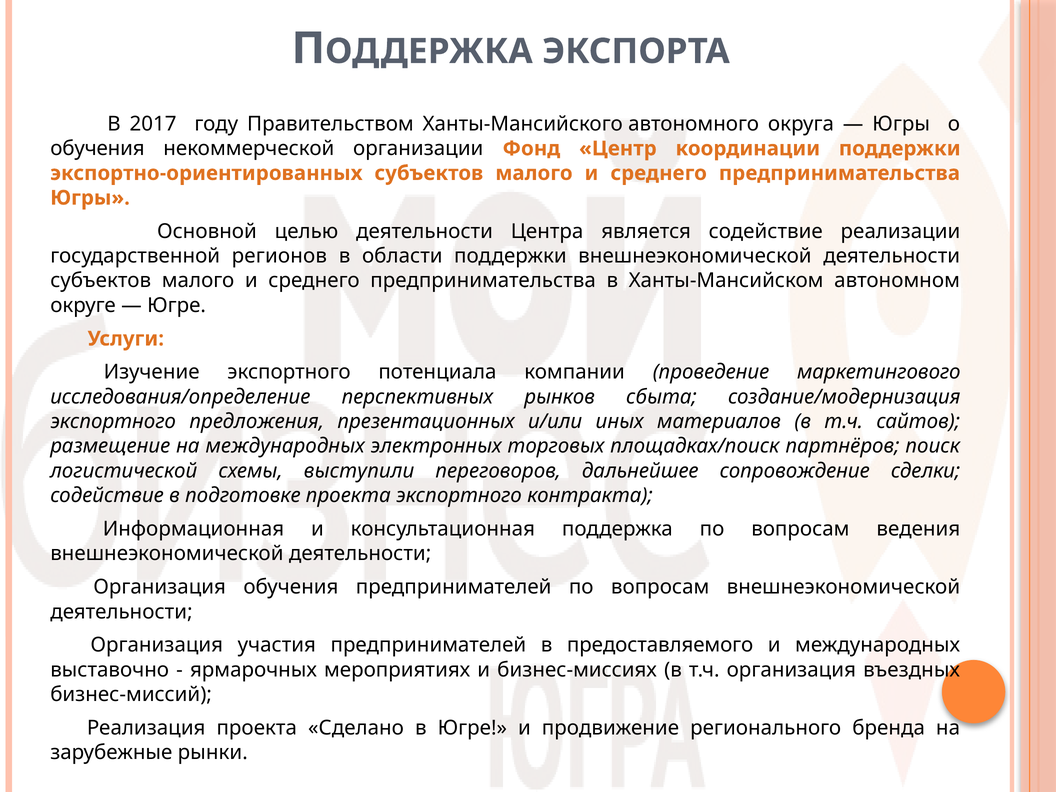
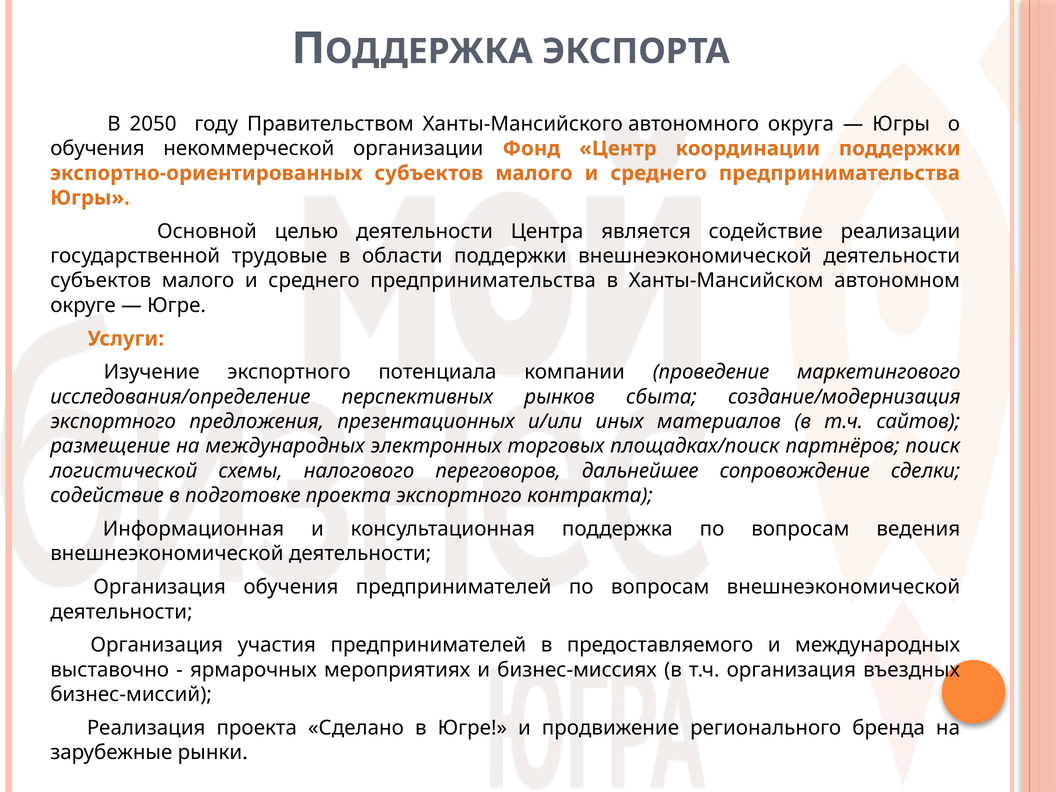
2017: 2017 -> 2050
регионов: регионов -> трудовые
выступили: выступили -> налогового
